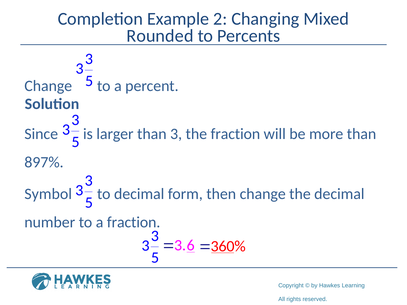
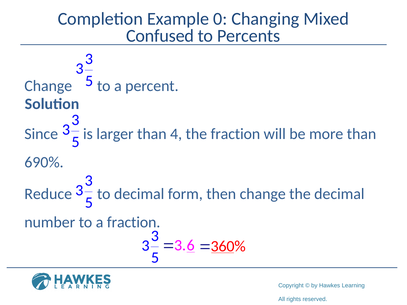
2: 2 -> 0
Rounded: Rounded -> Confused
than 3: 3 -> 4
897%: 897% -> 690%
Symbol: Symbol -> Reduce
